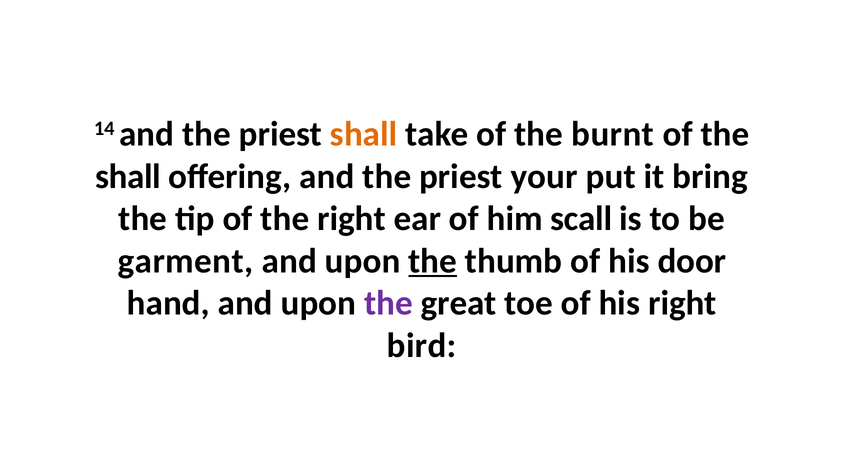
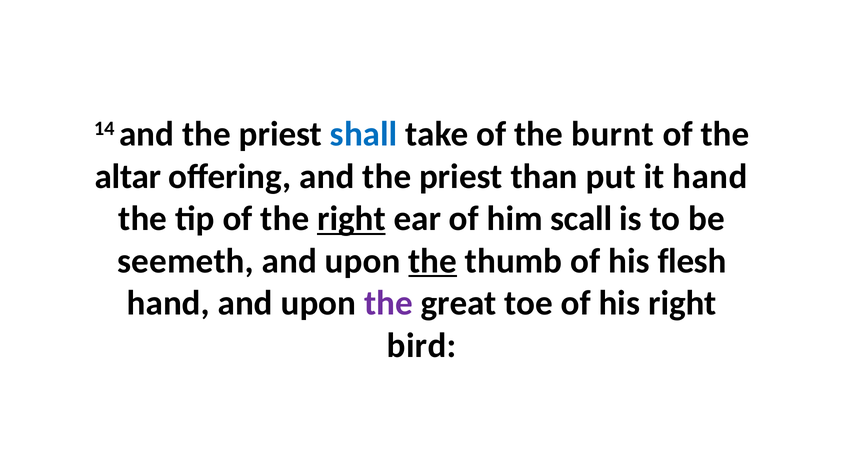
shall at (364, 134) colour: orange -> blue
shall at (128, 177): shall -> altar
your: your -> than
it bring: bring -> hand
right at (351, 219) underline: none -> present
garment: garment -> seemeth
door: door -> flesh
